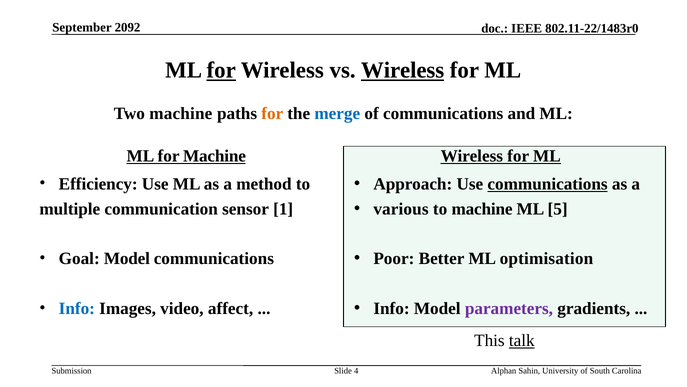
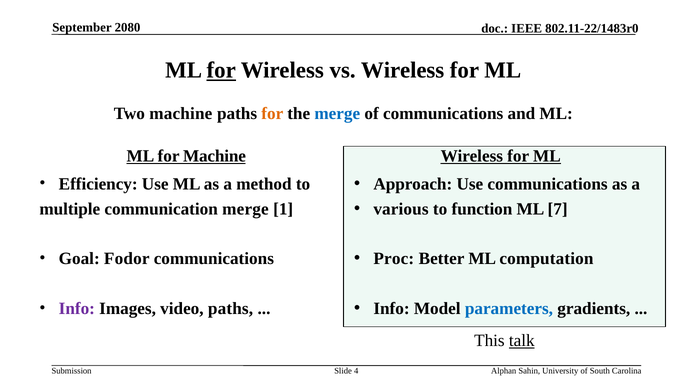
2092: 2092 -> 2080
Wireless at (403, 70) underline: present -> none
communications at (548, 184) underline: present -> none
to machine: machine -> function
5: 5 -> 7
communication sensor: sensor -> merge
Goal Model: Model -> Fodor
Poor: Poor -> Proc
optimisation: optimisation -> computation
Info at (77, 308) colour: blue -> purple
video affect: affect -> paths
parameters colour: purple -> blue
